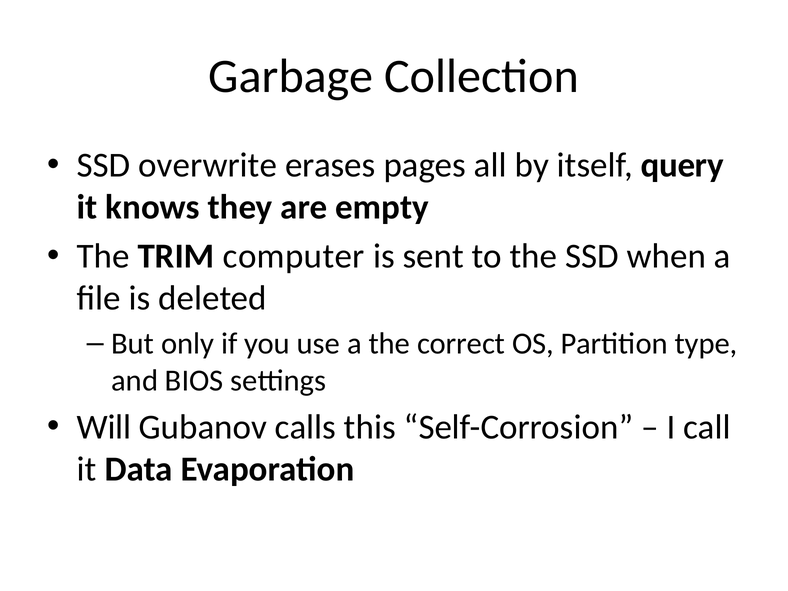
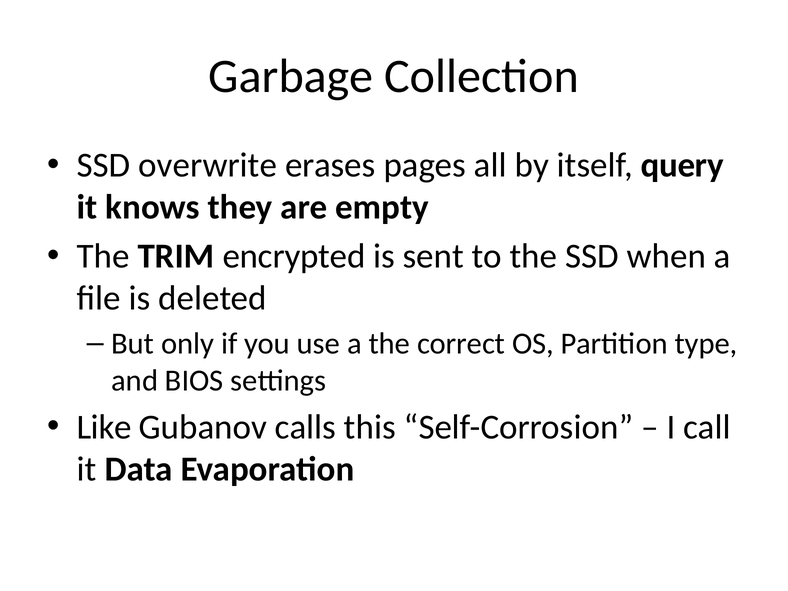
computer: computer -> encrypted
Will: Will -> Like
